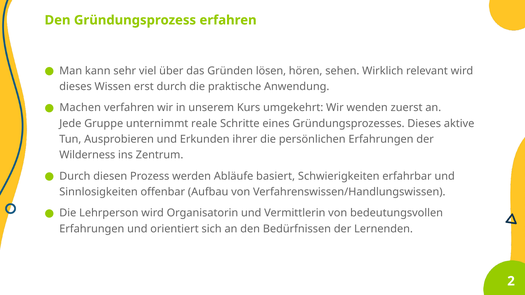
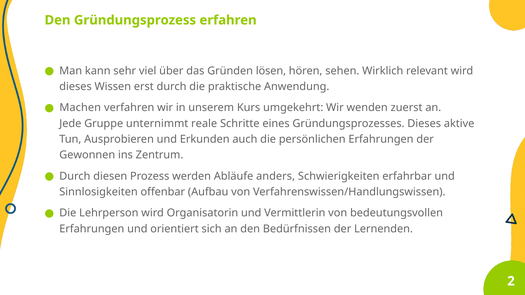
ihrer: ihrer -> auch
Wilderness: Wilderness -> Gewonnen
basiert: basiert -> anders
